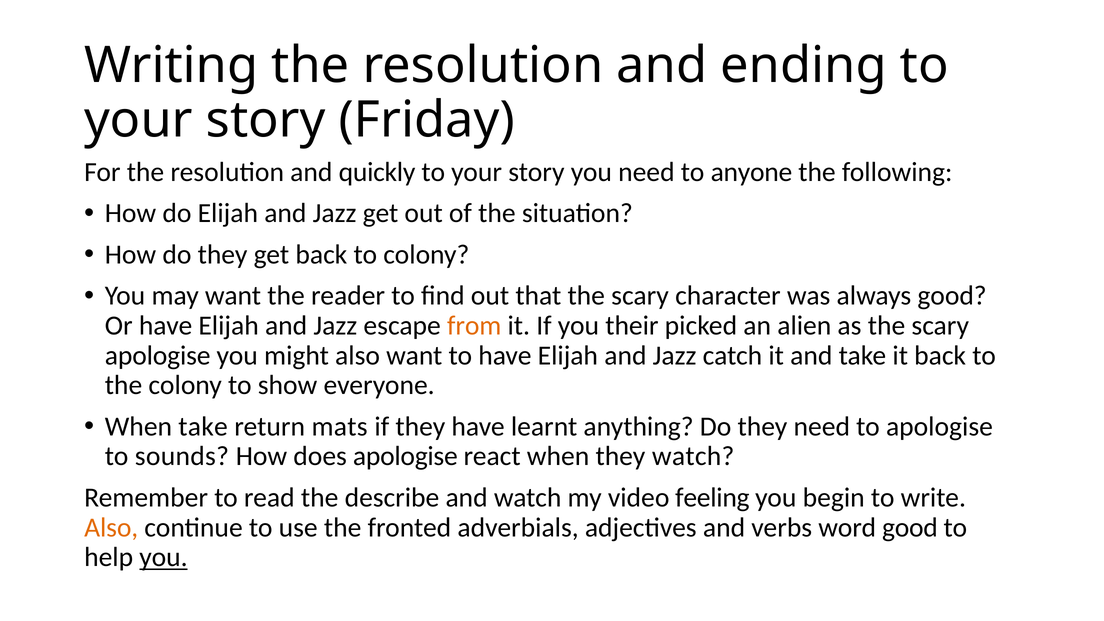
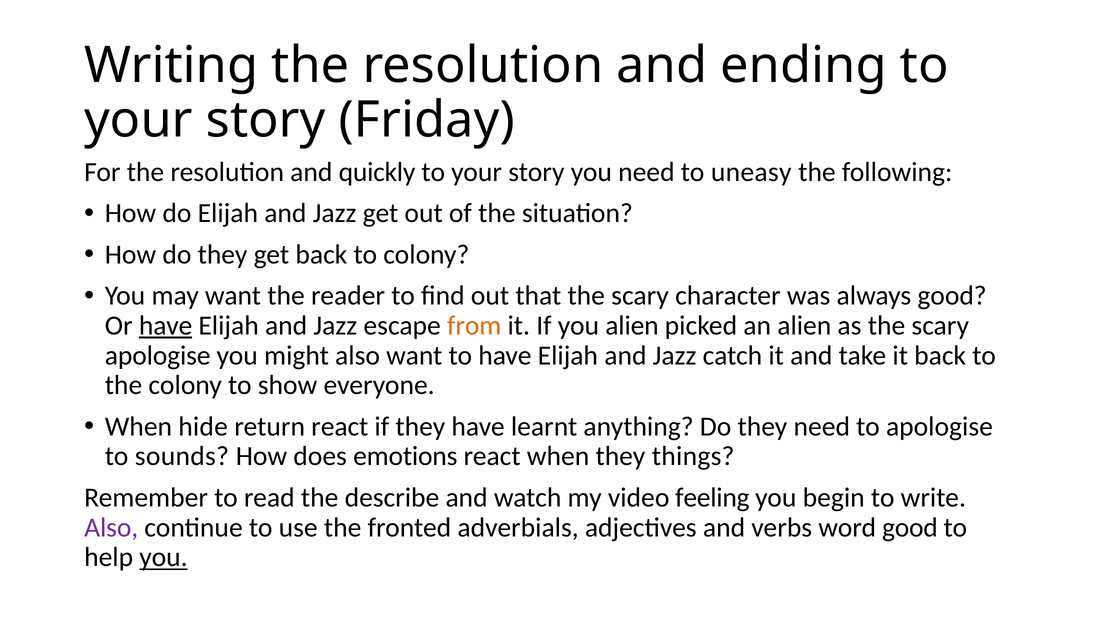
anyone: anyone -> uneasy
have at (166, 326) underline: none -> present
you their: their -> alien
When take: take -> hide
return mats: mats -> react
does apologise: apologise -> emotions
they watch: watch -> things
Also at (111, 527) colour: orange -> purple
